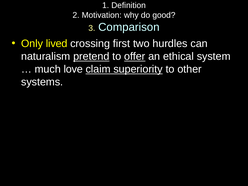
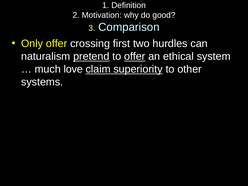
Only lived: lived -> offer
